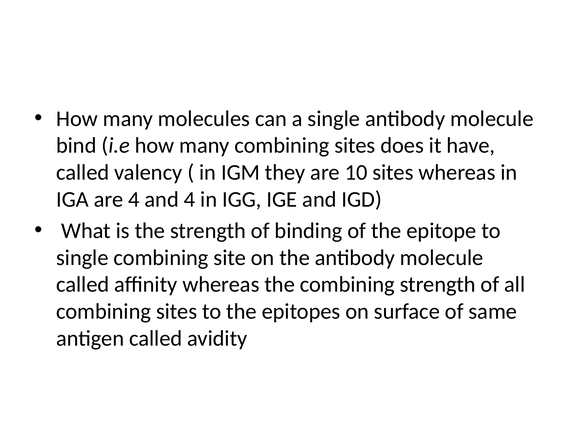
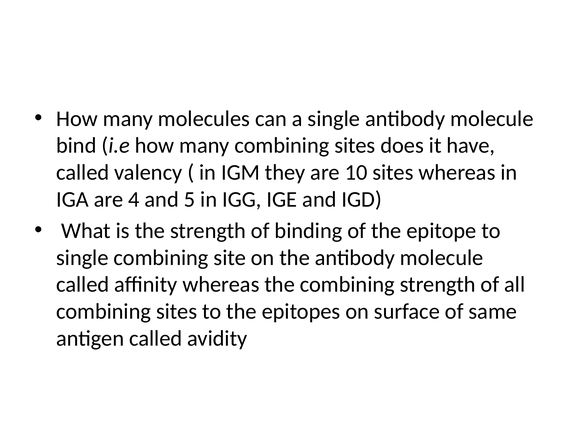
and 4: 4 -> 5
